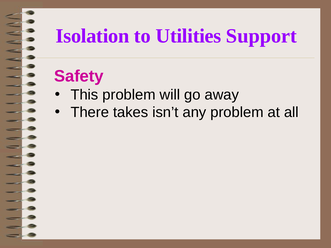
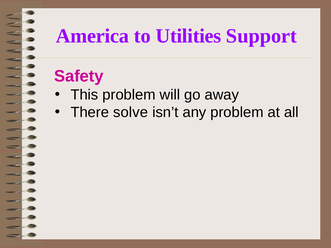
Isolation: Isolation -> America
takes: takes -> solve
